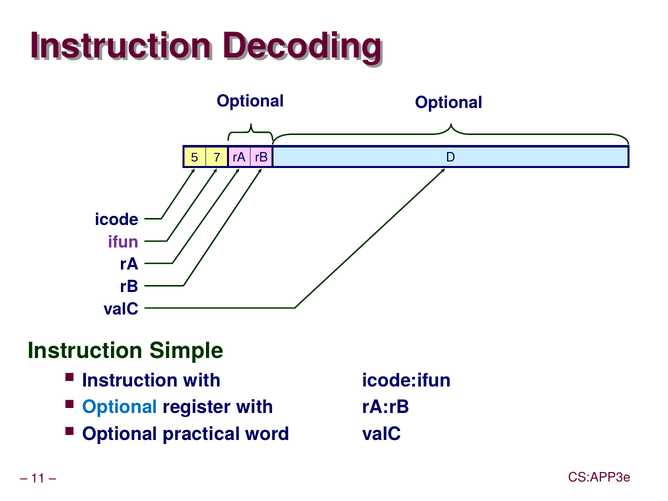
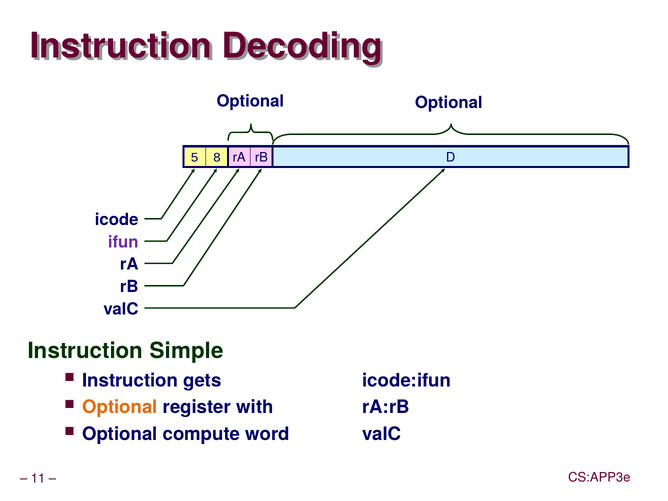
7: 7 -> 8
Instruction with: with -> gets
Optional at (120, 407) colour: blue -> orange
practical: practical -> compute
